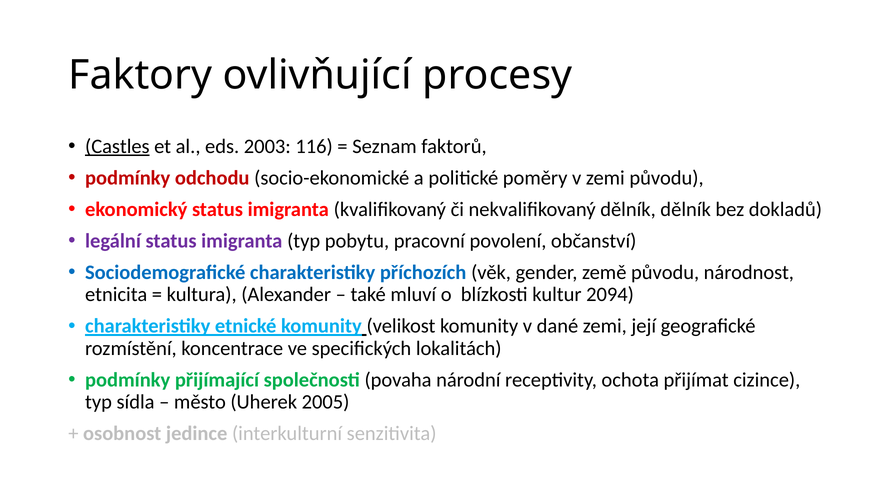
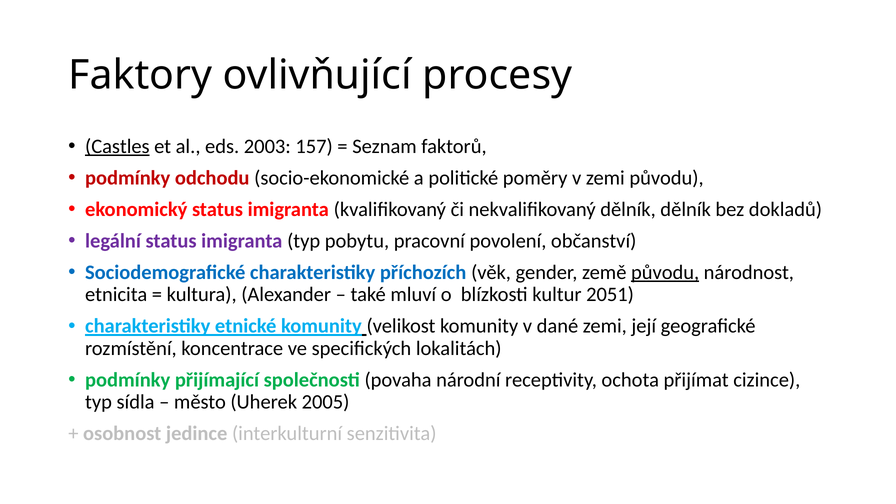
116: 116 -> 157
původu at (665, 272) underline: none -> present
2094: 2094 -> 2051
